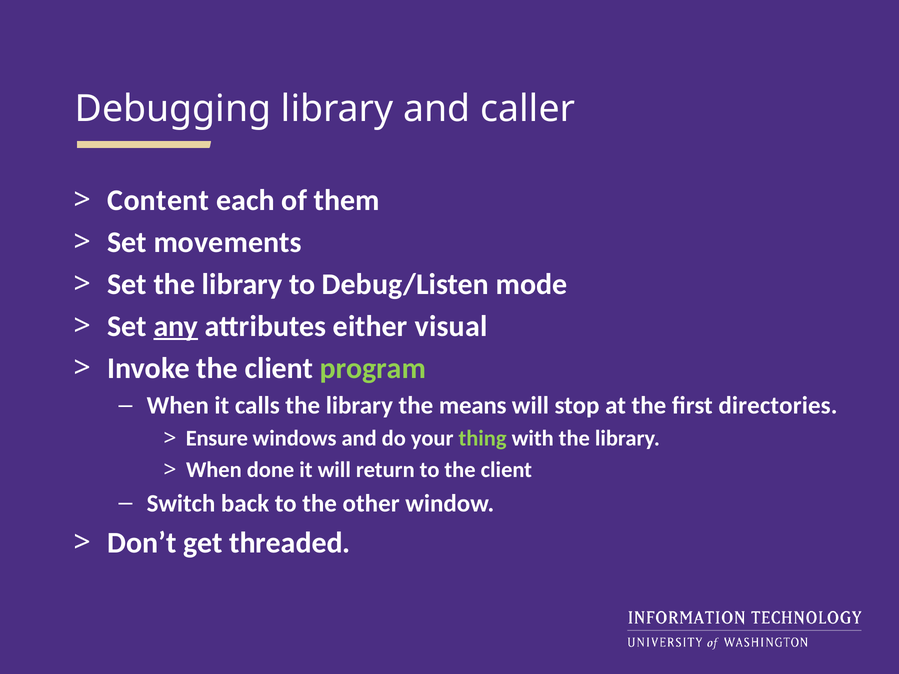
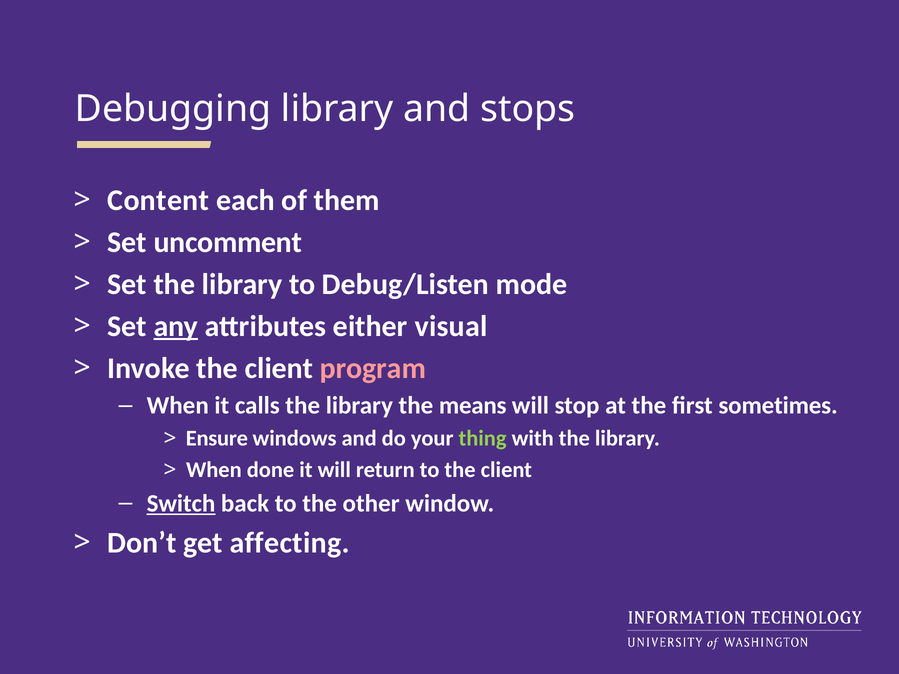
caller: caller -> stops
movements: movements -> uncomment
program colour: light green -> pink
directories: directories -> sometimes
Switch underline: none -> present
threaded: threaded -> affecting
